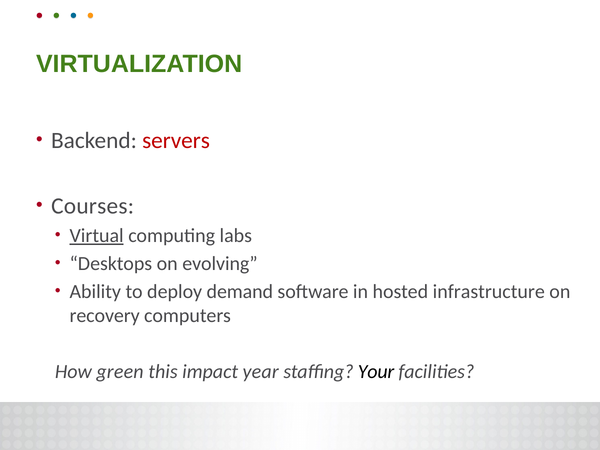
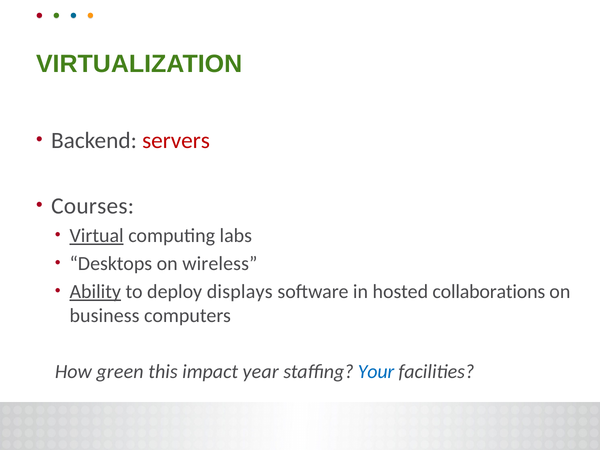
evolving: evolving -> wireless
Ability underline: none -> present
demand: demand -> displays
infrastructure: infrastructure -> collaborations
recovery: recovery -> business
Your colour: black -> blue
